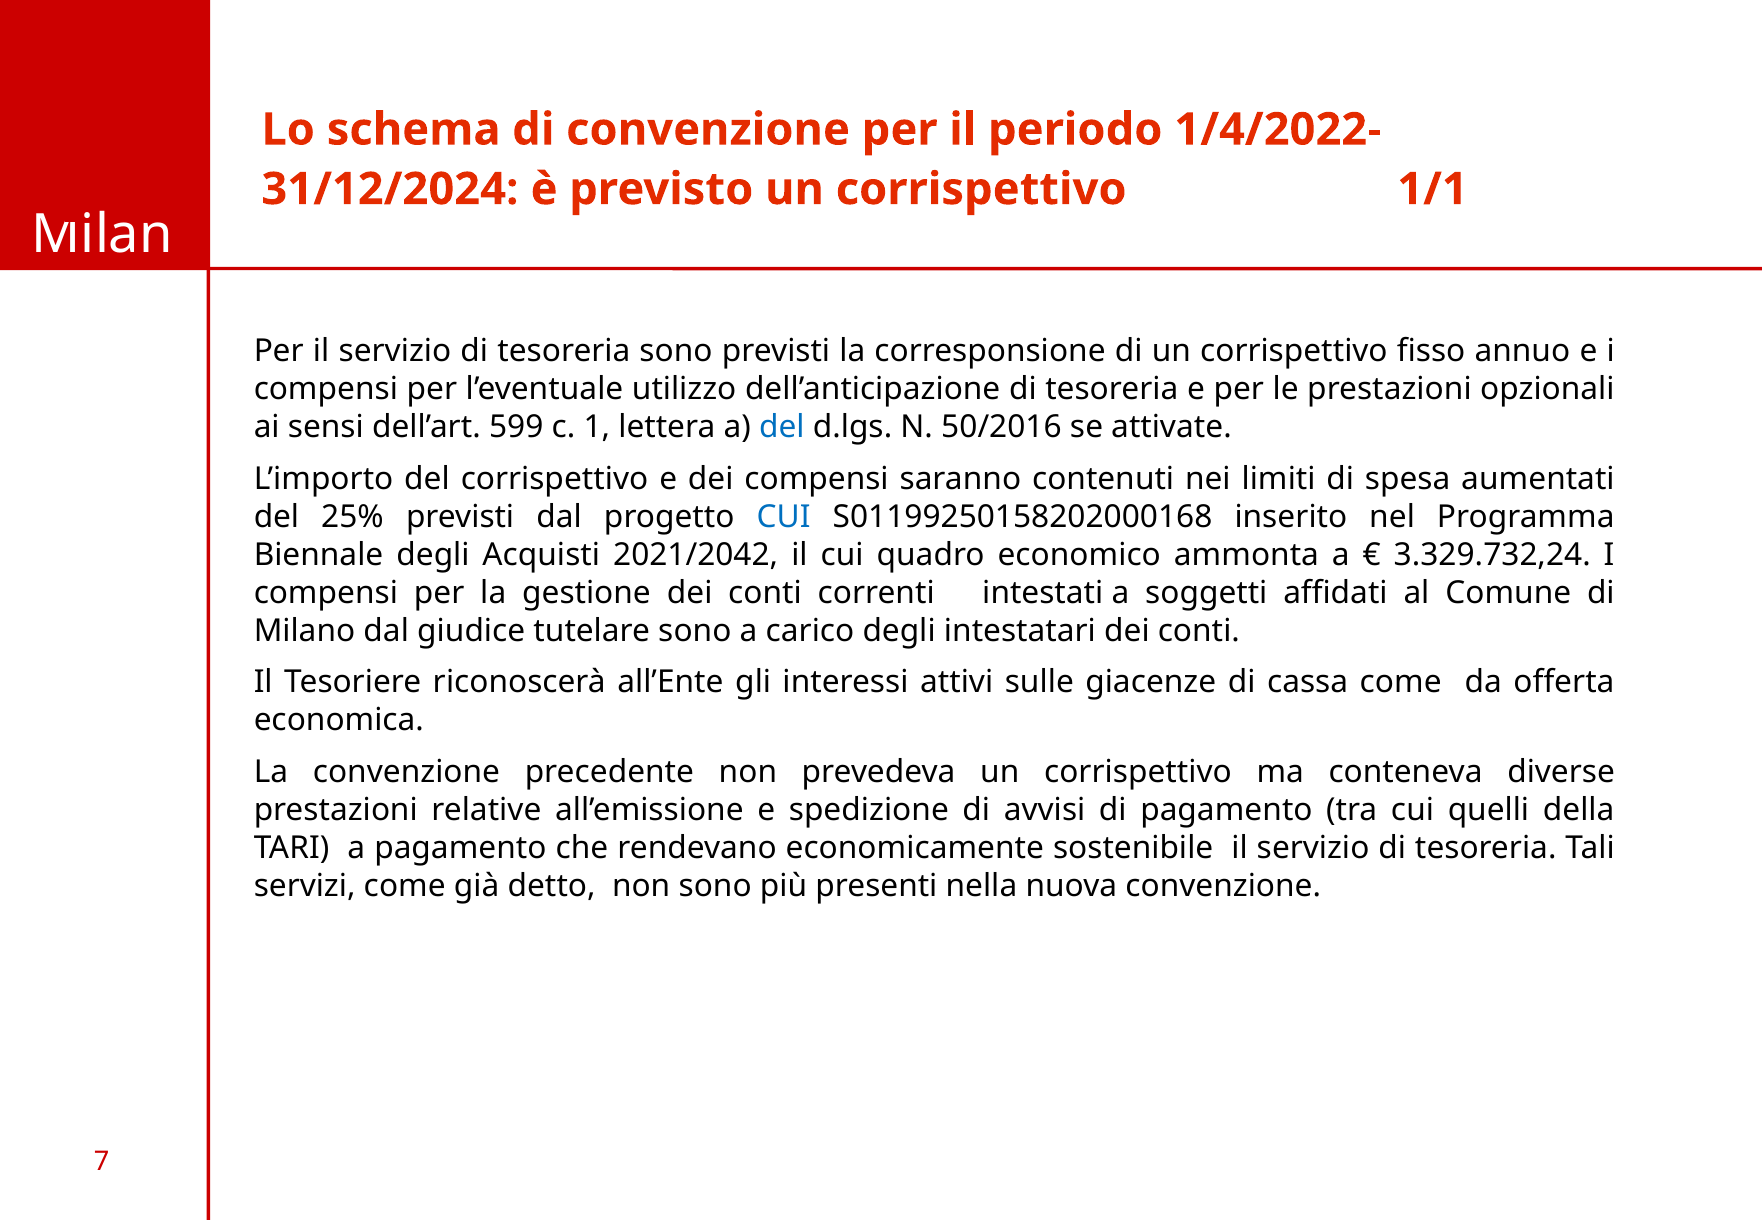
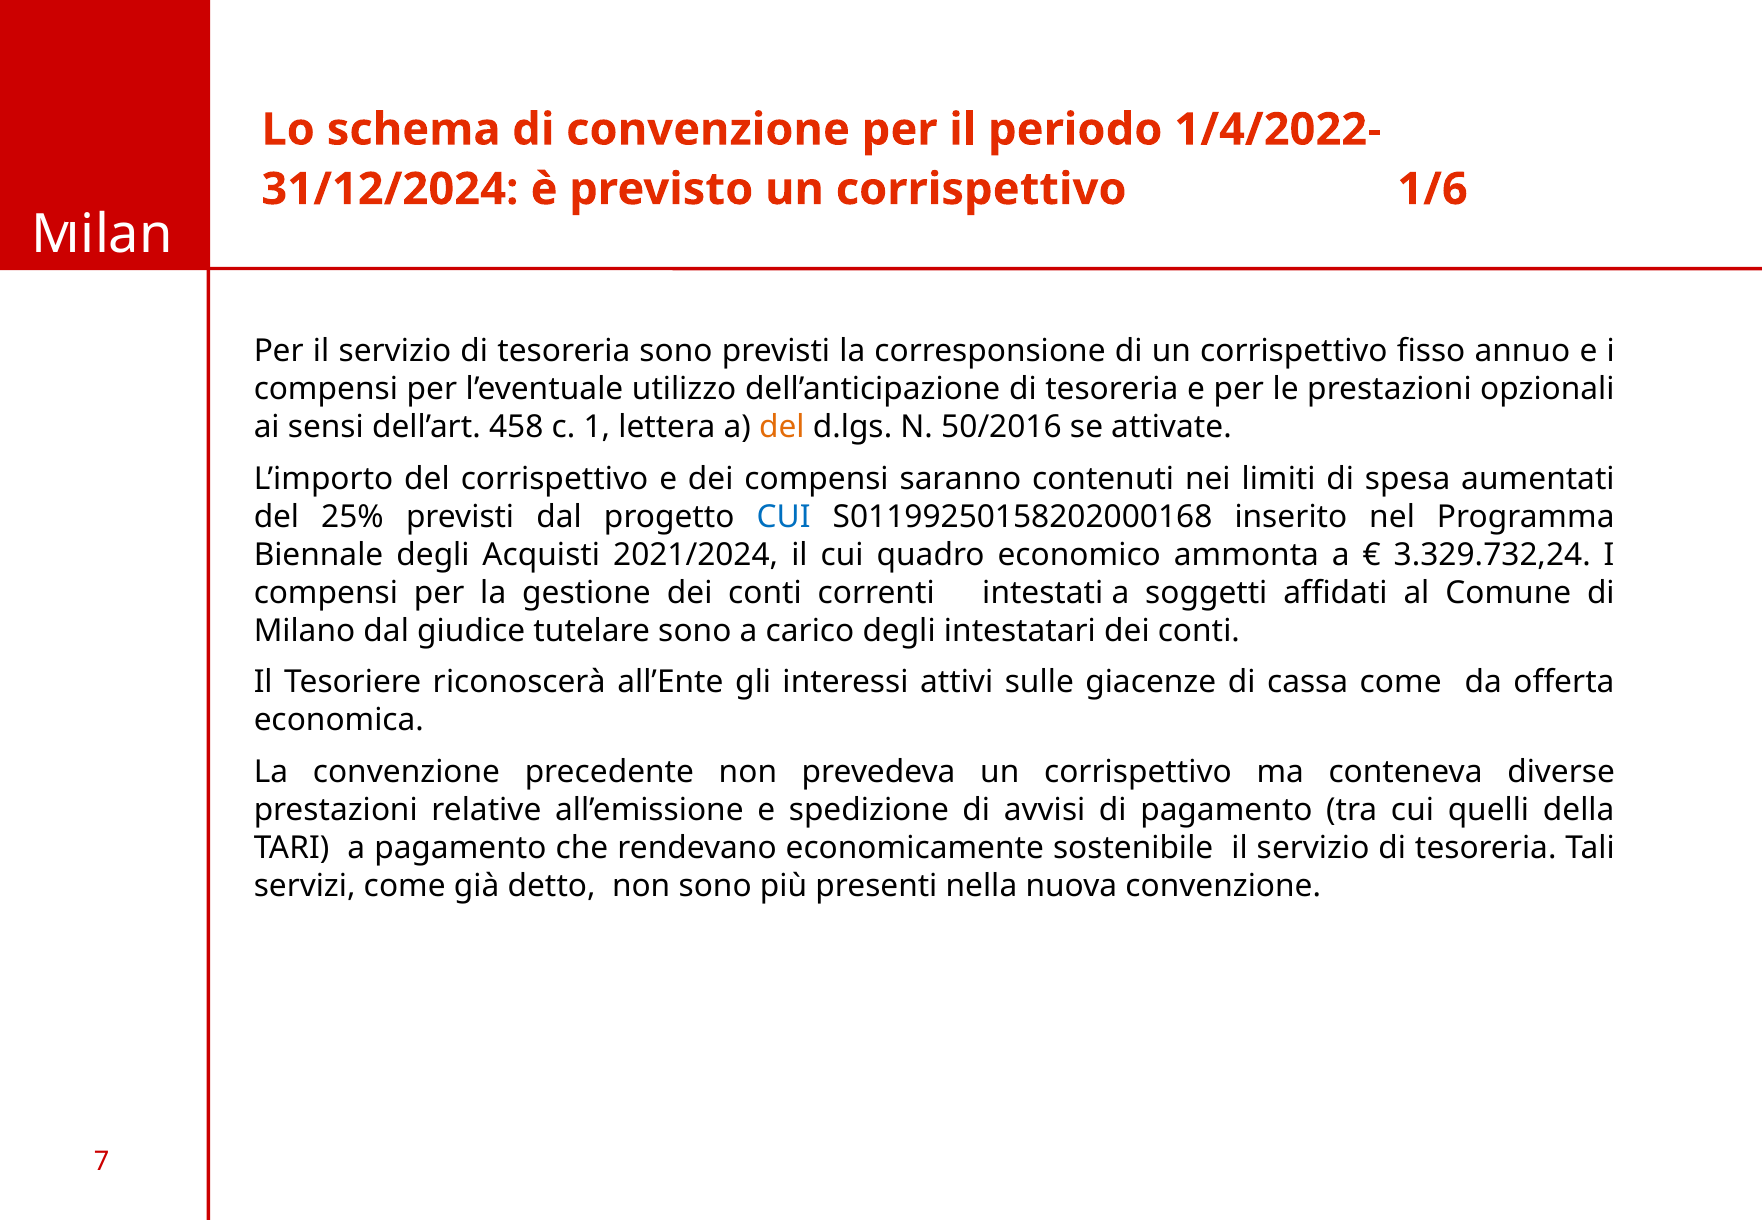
1/1: 1/1 -> 1/6
599: 599 -> 458
del at (782, 427) colour: blue -> orange
2021/2042: 2021/2042 -> 2021/2024
